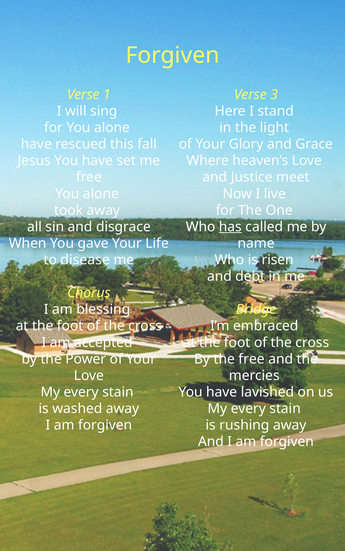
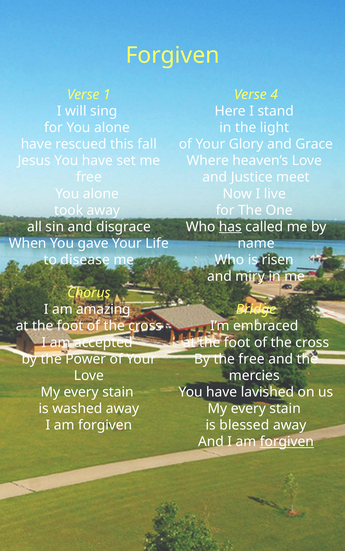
3: 3 -> 4
debt: debt -> miry
blessing: blessing -> amazing
rushing: rushing -> blessed
forgiven at (287, 442) underline: none -> present
